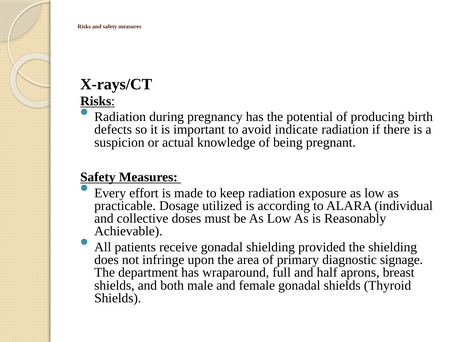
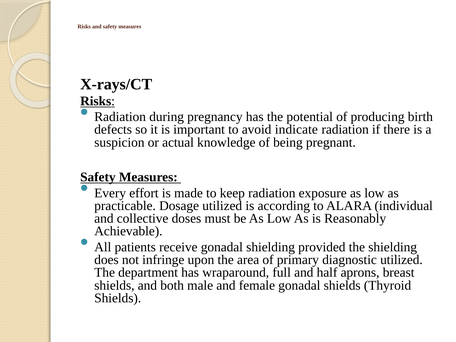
diagnostic signage: signage -> utilized
